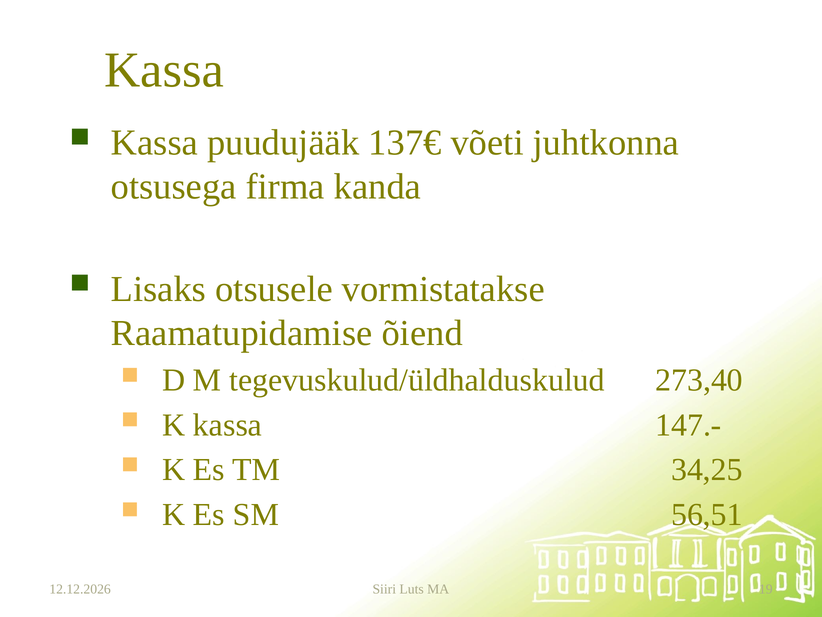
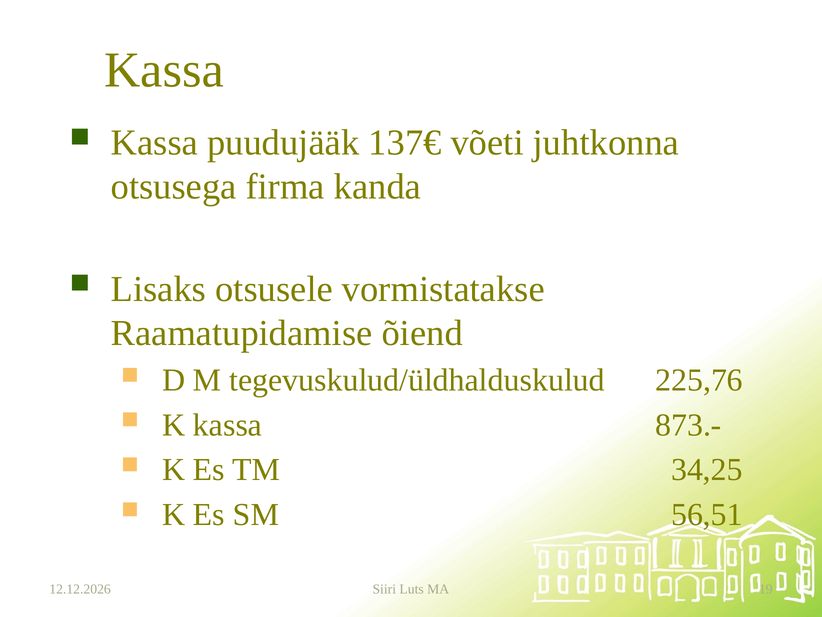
273,40: 273,40 -> 225,76
147.-: 147.- -> 873.-
